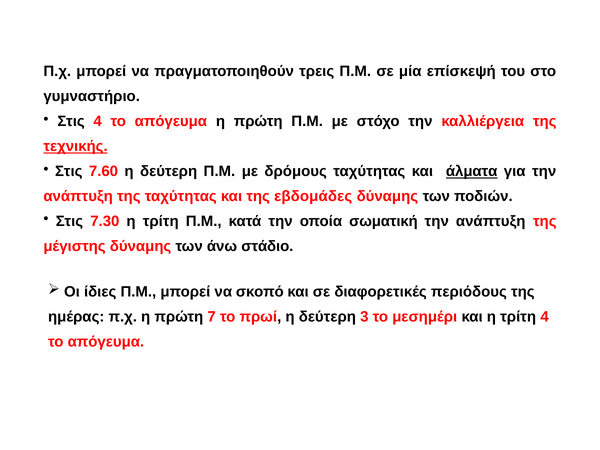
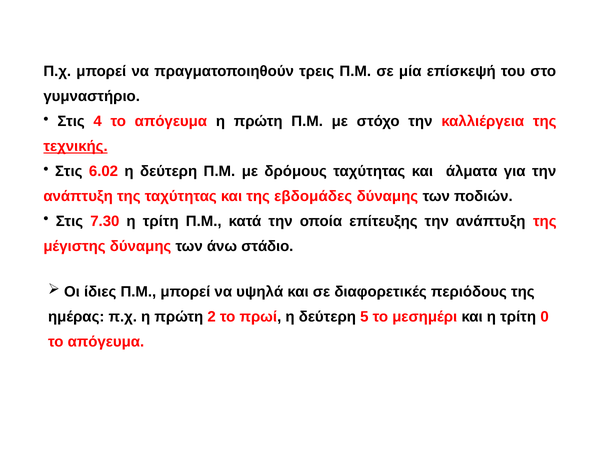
7.60: 7.60 -> 6.02
άλματα underline: present -> none
σωματική: σωματική -> επίτευξης
σκοπό: σκοπό -> υψηλά
7: 7 -> 2
3: 3 -> 5
τρίτη 4: 4 -> 0
